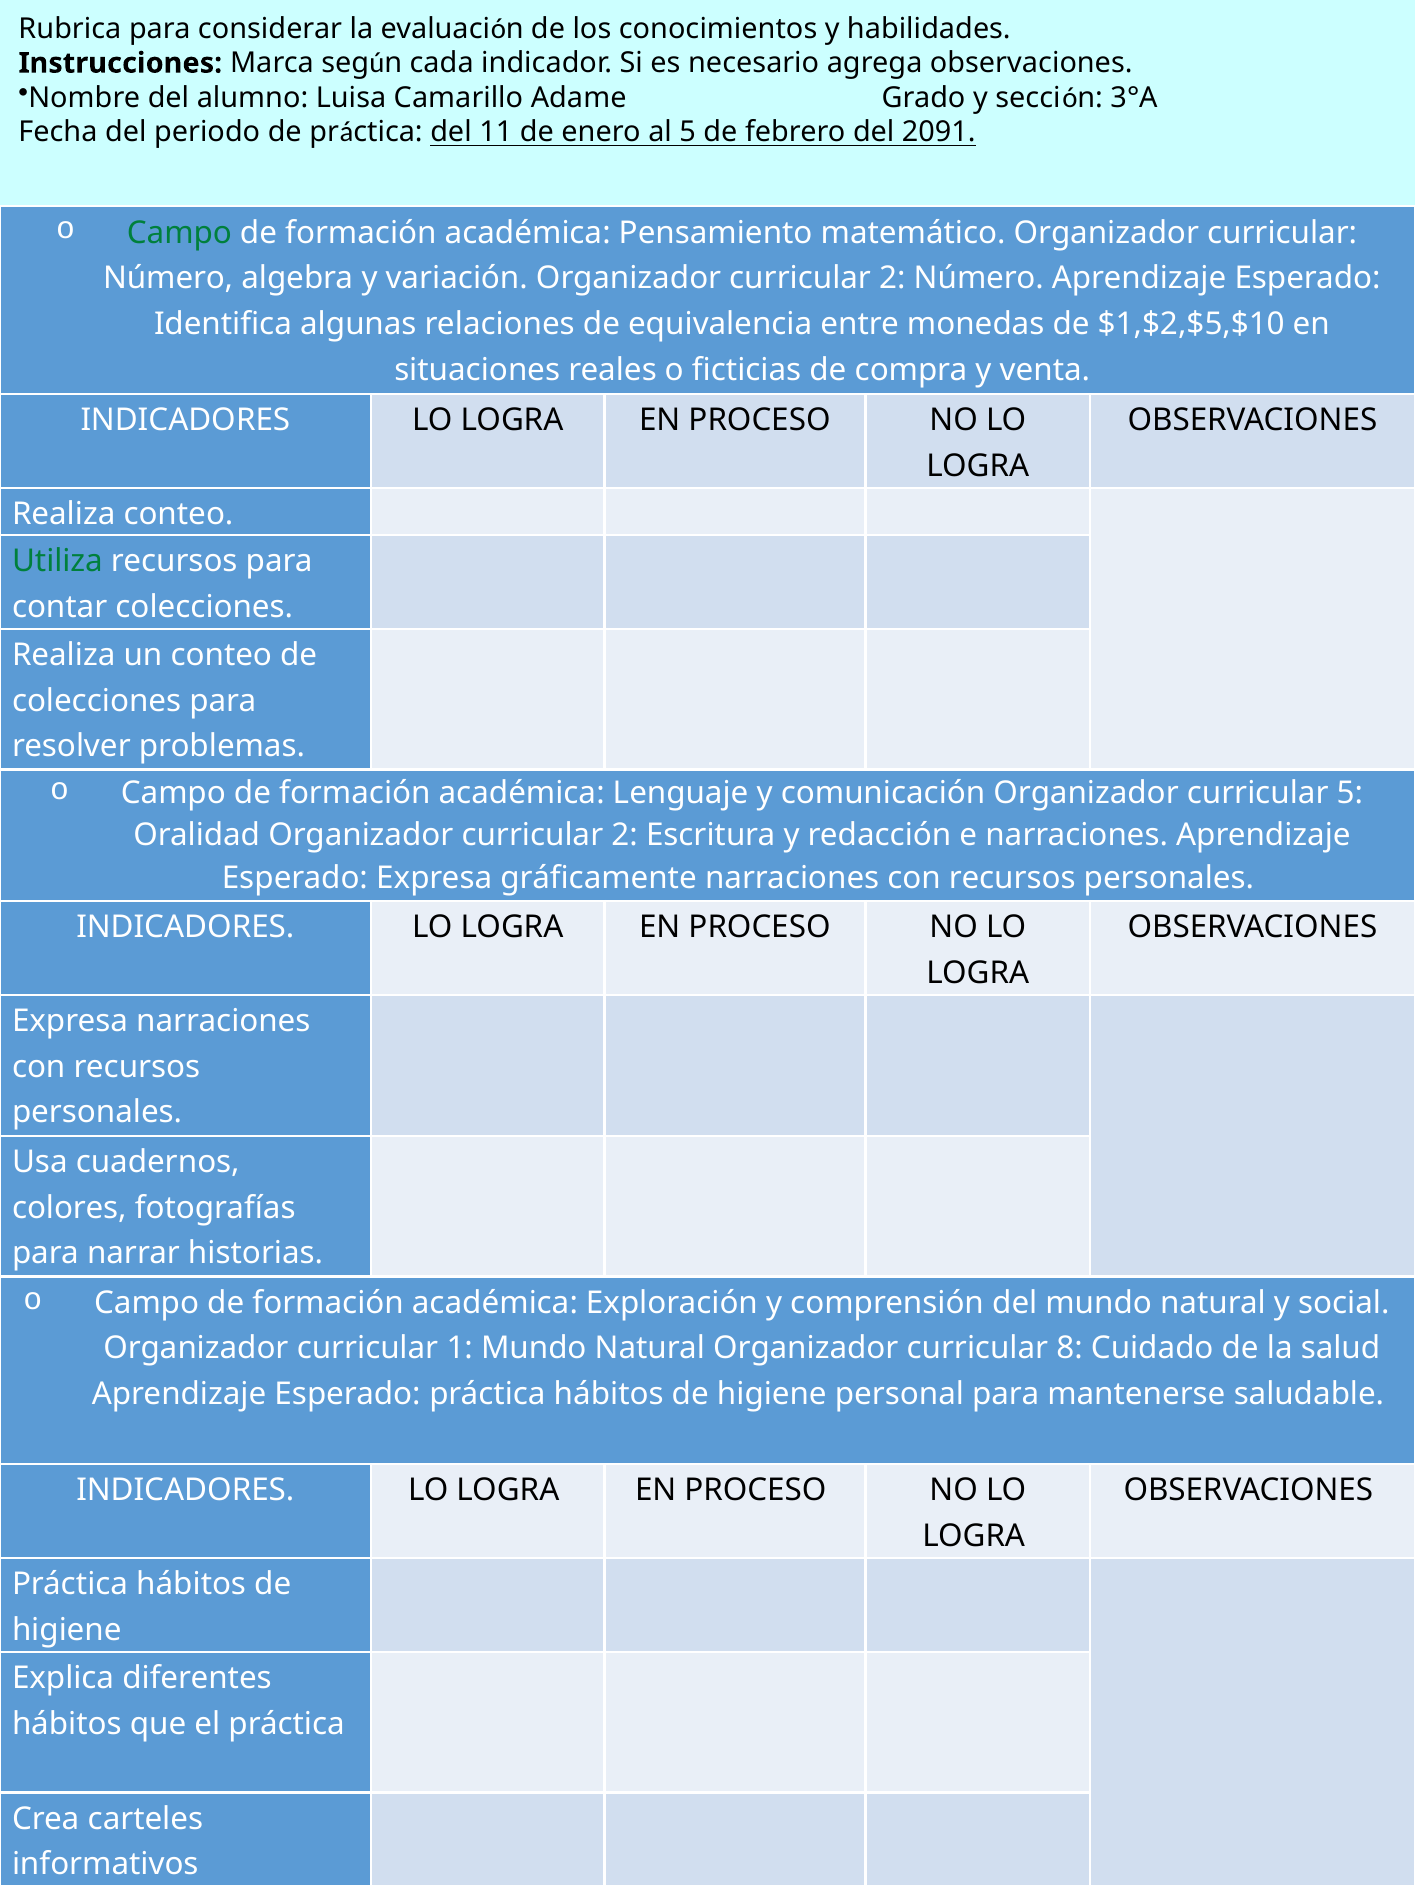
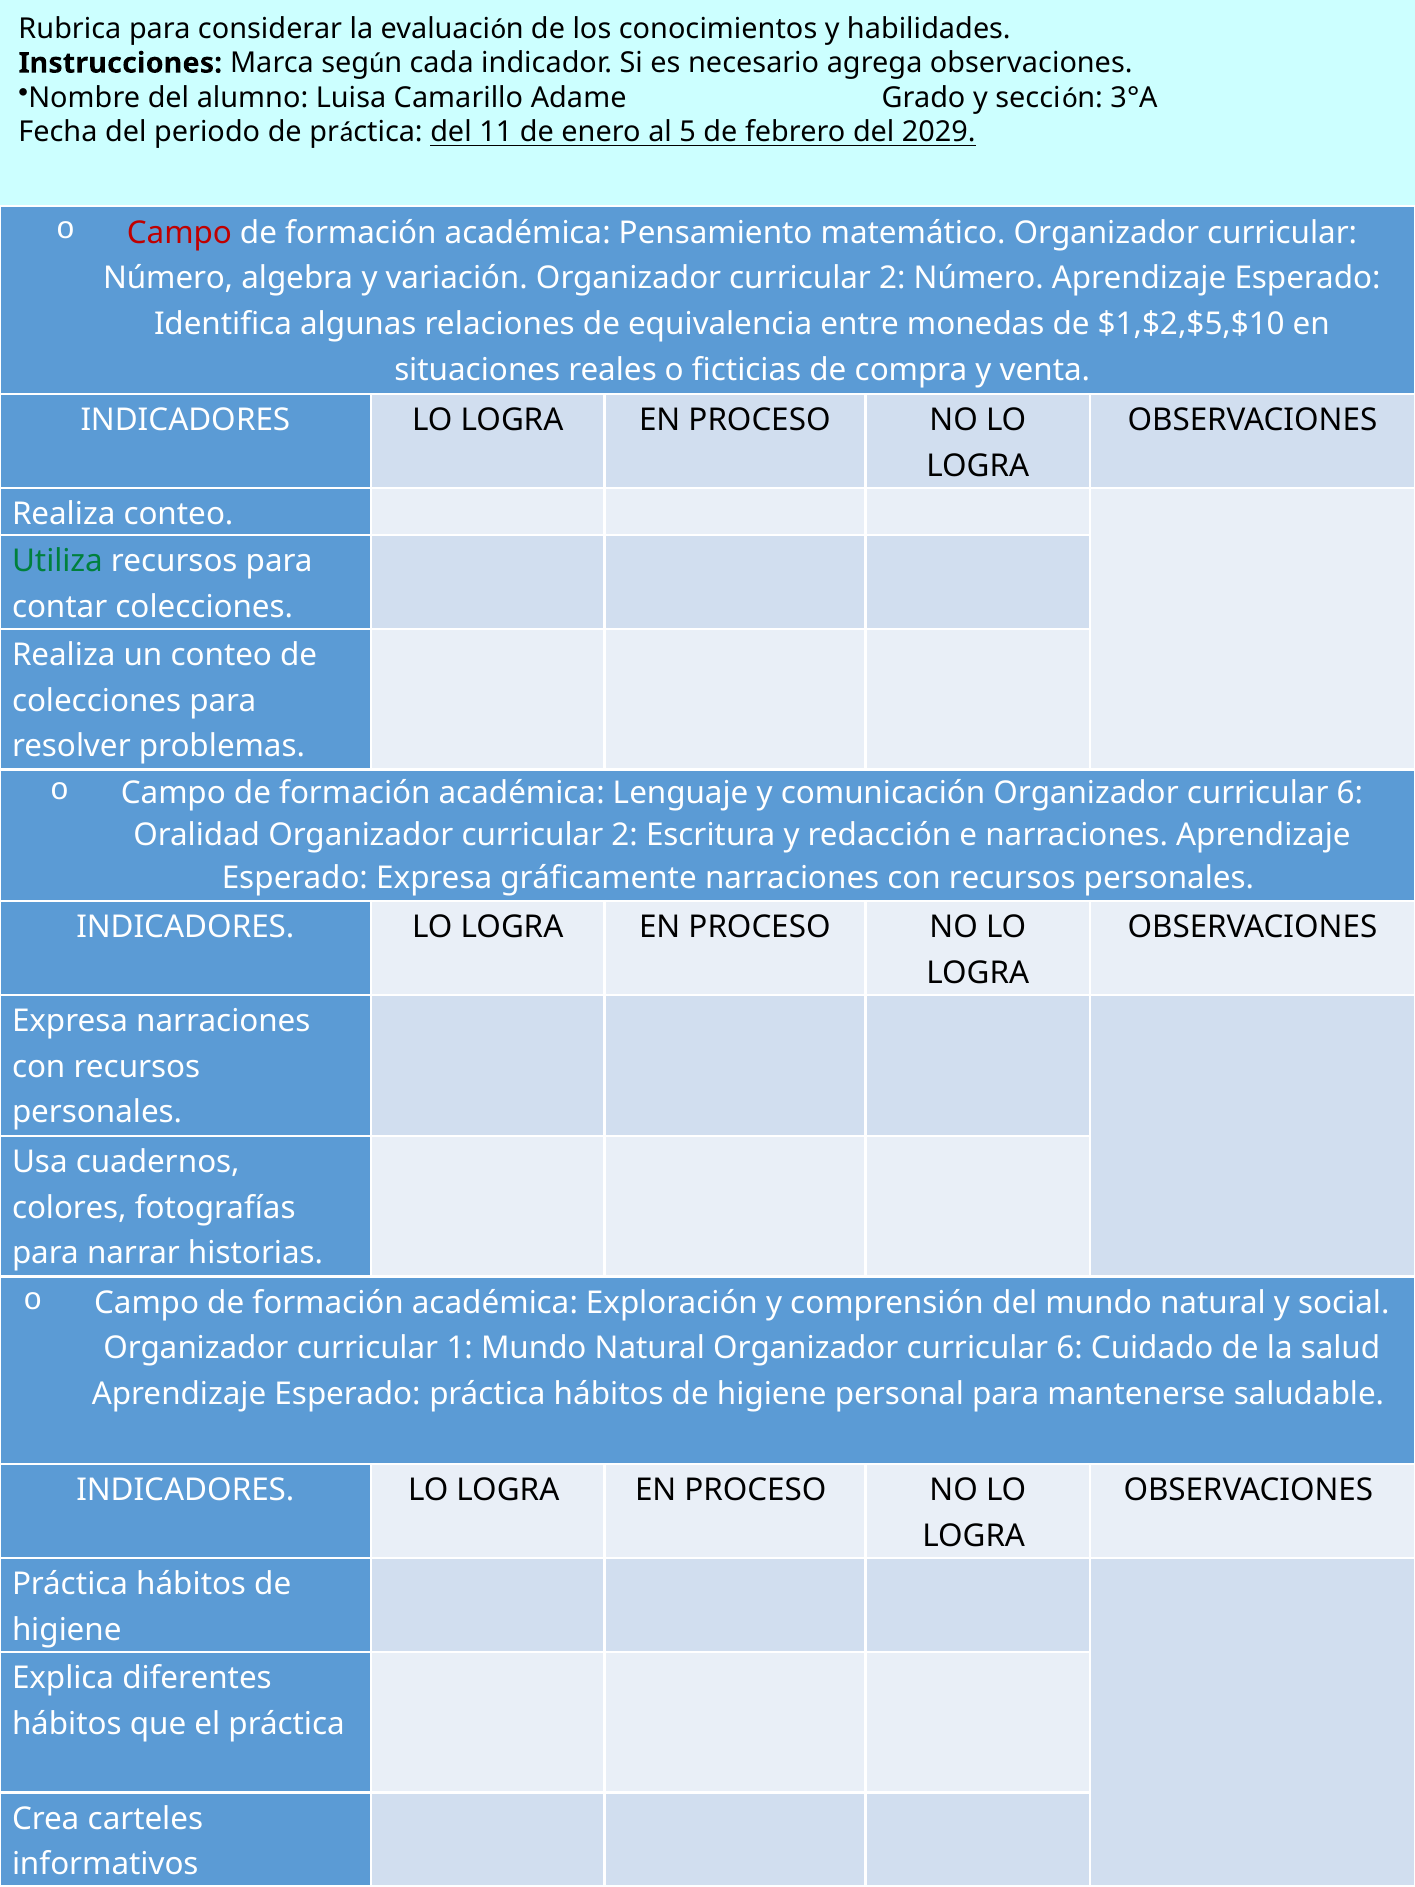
2091: 2091 -> 2029
Campo at (179, 233) colour: green -> red
comunicación Organizador curricular 5: 5 -> 6
Natural Organizador curricular 8: 8 -> 6
